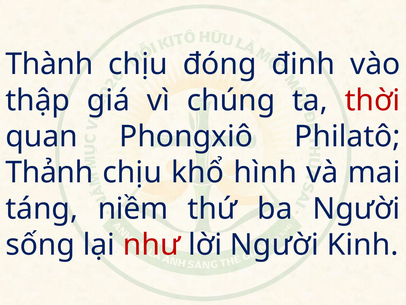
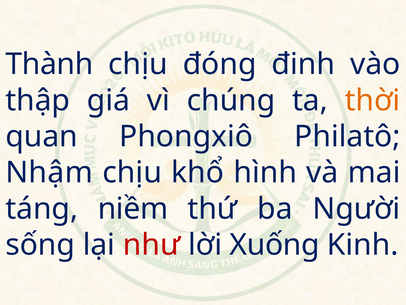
thời colour: red -> orange
Thảnh: Thảnh -> Nhậm
lời Người: Người -> Xuống
